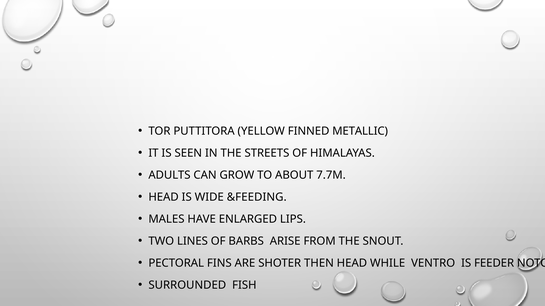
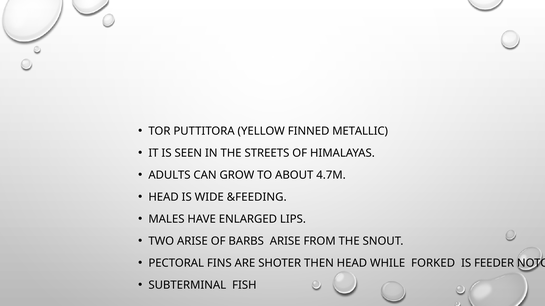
7.7M: 7.7M -> 4.7M
TWO LINES: LINES -> ARISE
VENTRO: VENTRO -> FORKED
SURROUNDED: SURROUNDED -> SUBTERMINAL
